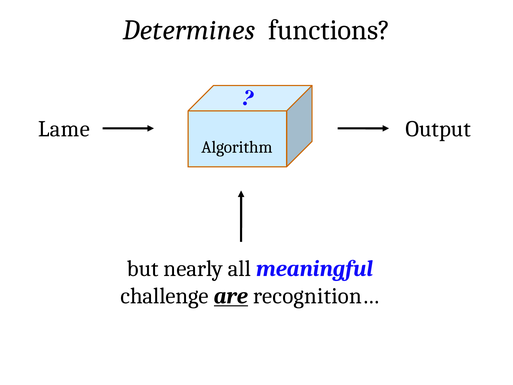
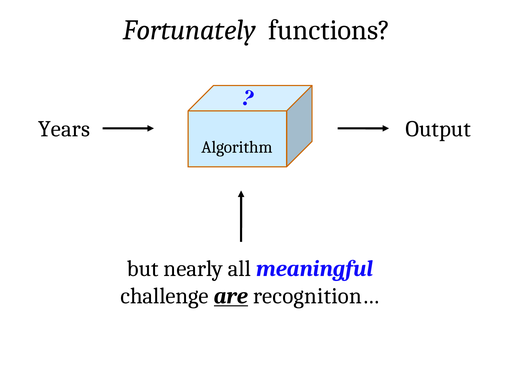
Determines: Determines -> Fortunately
Lame: Lame -> Years
